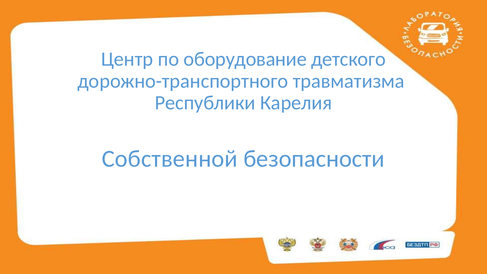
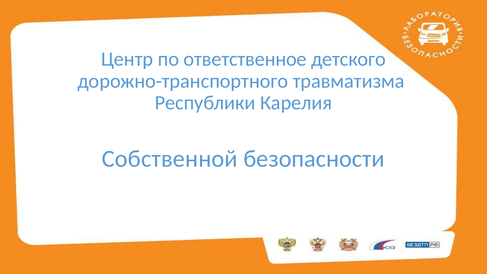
оборудование: оборудование -> ответственное
